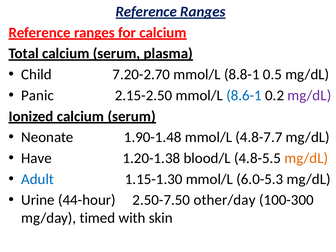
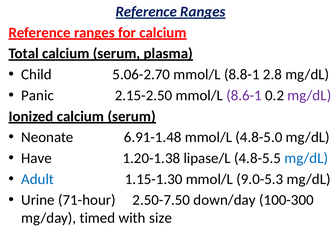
7.20-2.70: 7.20-2.70 -> 5.06-2.70
0.5: 0.5 -> 2.8
8.6-1 colour: blue -> purple
1.90-1.48: 1.90-1.48 -> 6.91-1.48
4.8-7.7: 4.8-7.7 -> 4.8-5.0
blood/L: blood/L -> lipase/L
mg/dL at (306, 158) colour: orange -> blue
6.0-5.3: 6.0-5.3 -> 9.0-5.3
44-hour: 44-hour -> 71-hour
other/day: other/day -> down/day
skin: skin -> size
